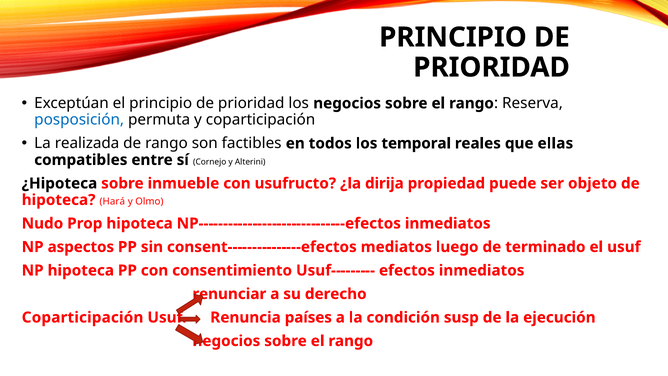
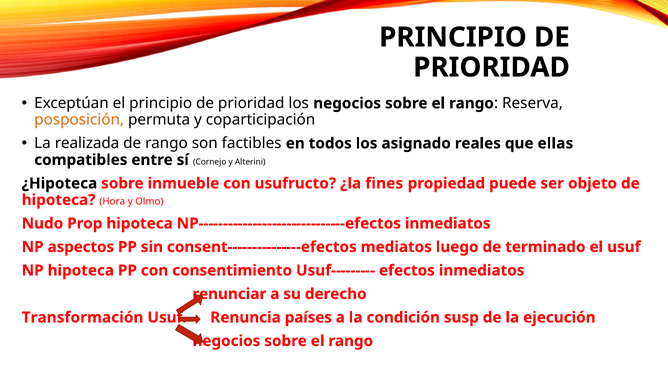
posposición colour: blue -> orange
temporal: temporal -> asignado
dirija: dirija -> fines
Hará: Hará -> Hora
Coparticipación at (83, 317): Coparticipación -> Transformación
